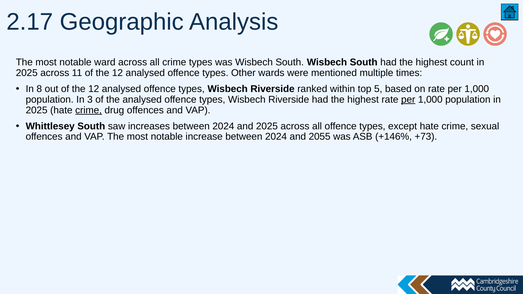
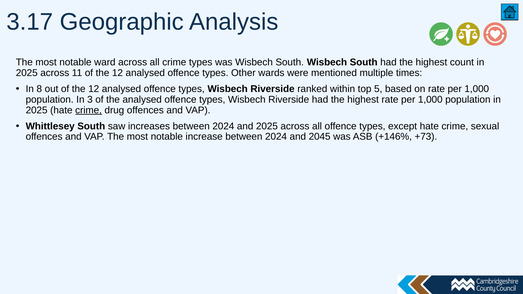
2.17: 2.17 -> 3.17
per at (408, 100) underline: present -> none
2055: 2055 -> 2045
